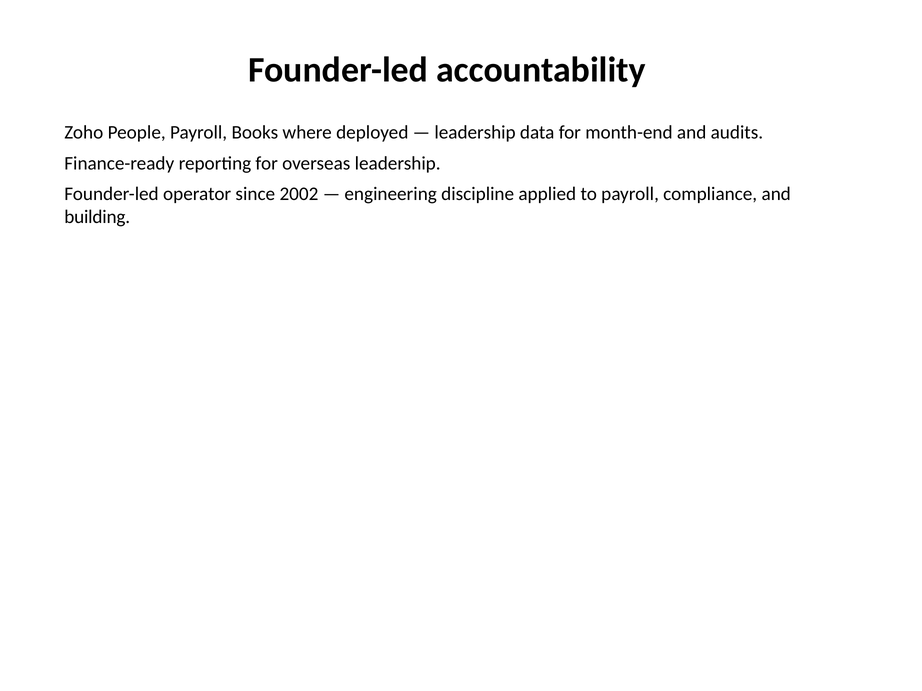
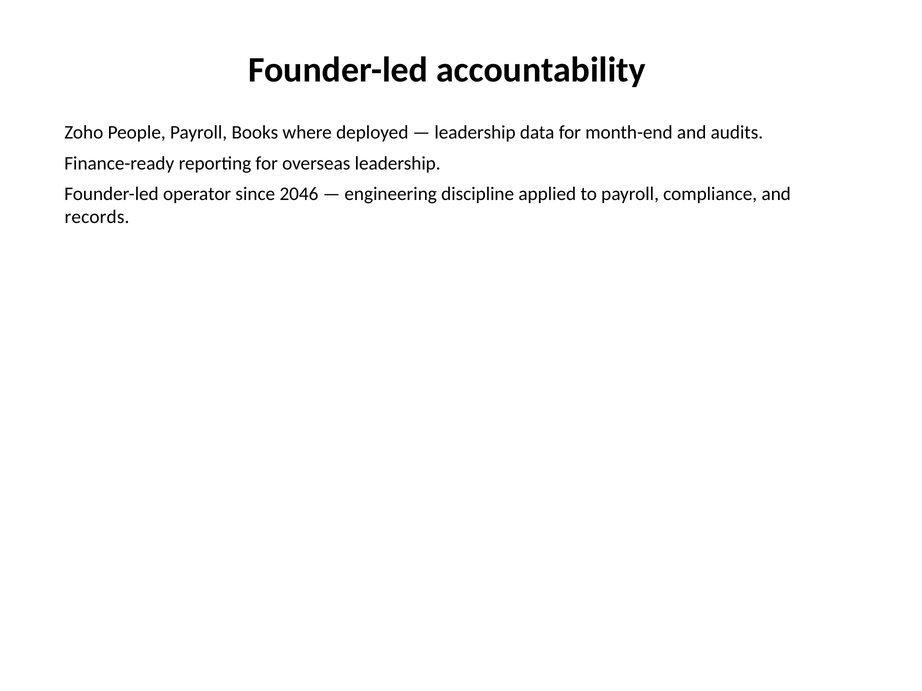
2002: 2002 -> 2046
building: building -> records
